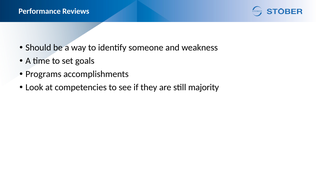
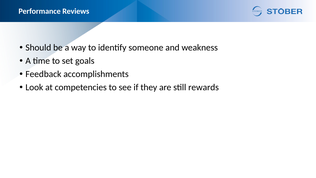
Programs: Programs -> Feedback
majority: majority -> rewards
